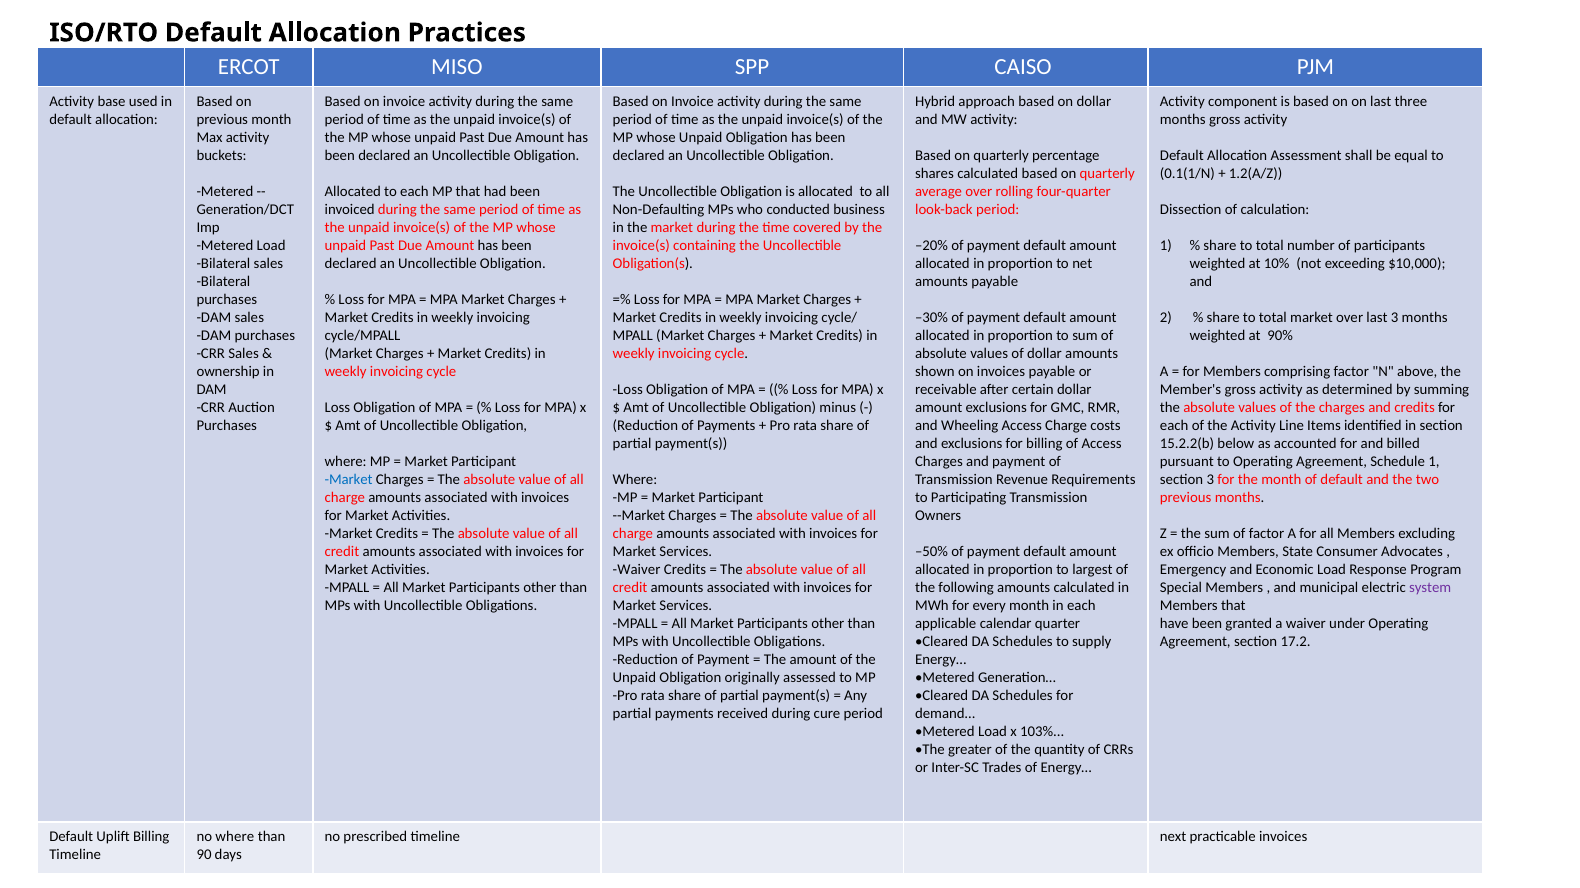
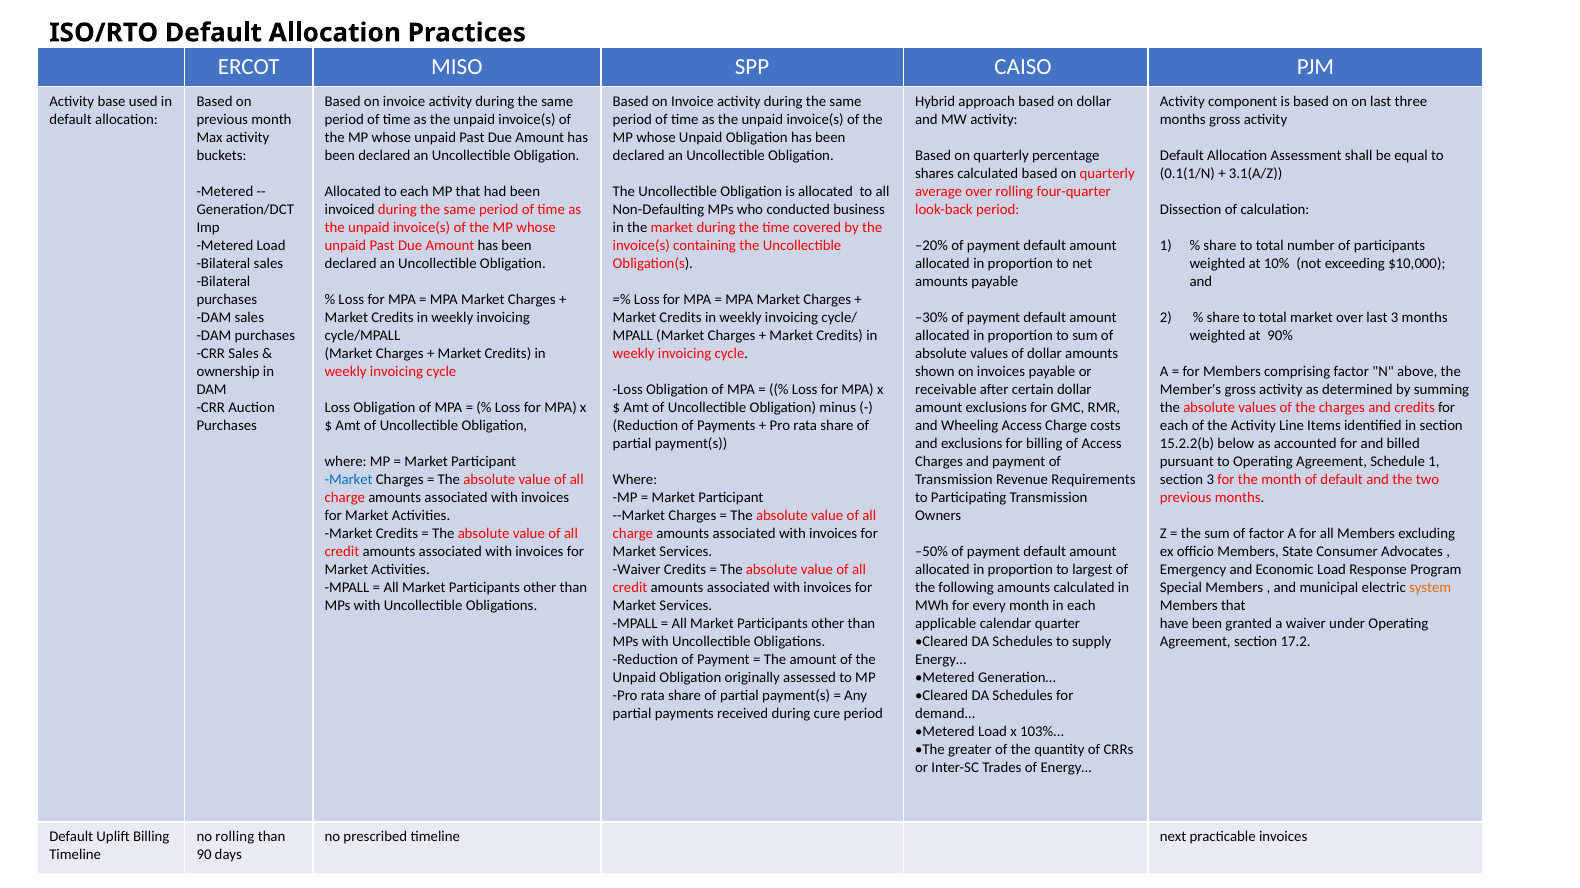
1.2(A/Z: 1.2(A/Z -> 3.1(A/Z
system colour: purple -> orange
no where: where -> rolling
